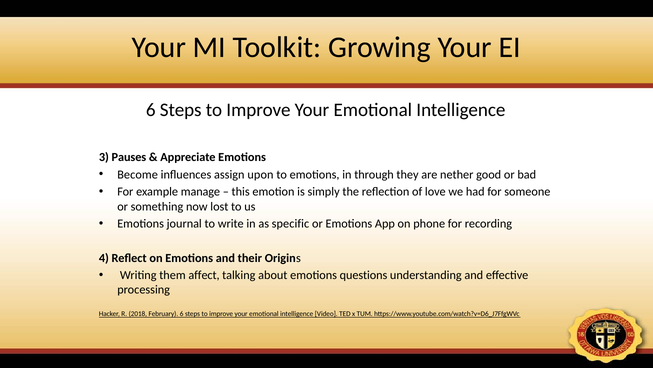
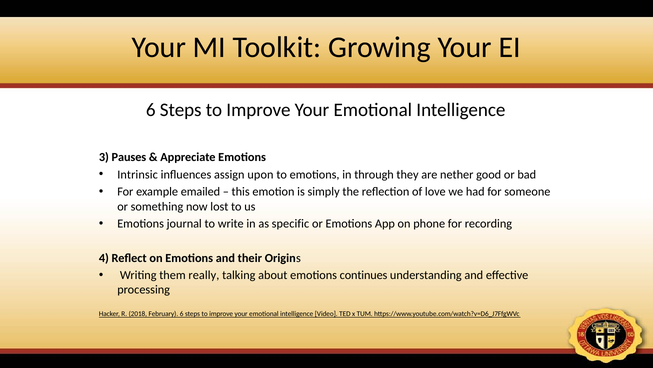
Become: Become -> Intrinsic
manage: manage -> emailed
affect: affect -> really
questions: questions -> continues
